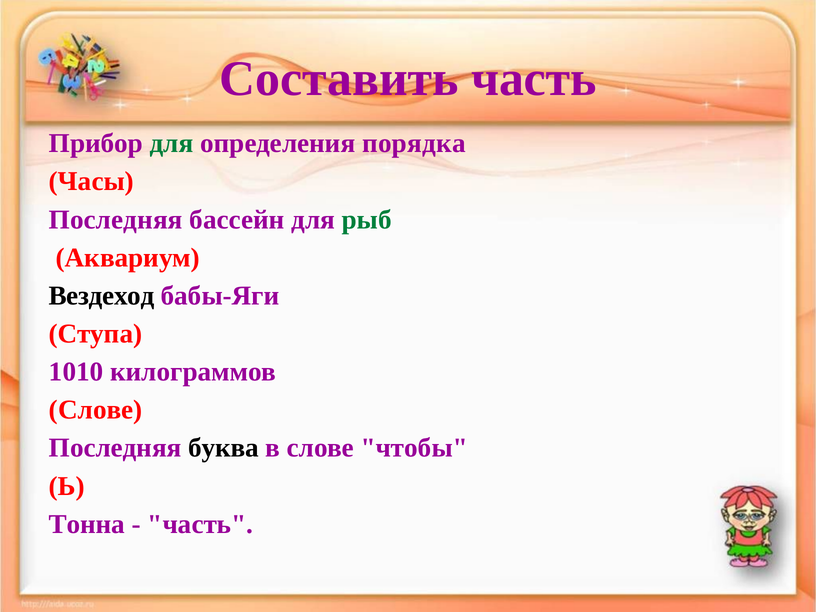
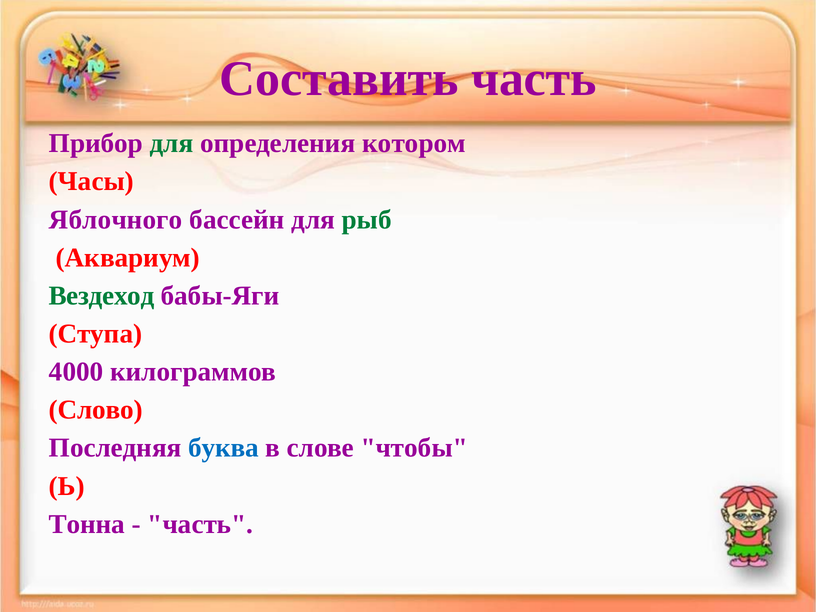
порядка: порядка -> котором
Последняя at (116, 220): Последняя -> Яблочного
Вездеход colour: black -> green
1010: 1010 -> 4000
Слове at (96, 410): Слове -> Слово
буква colour: black -> blue
